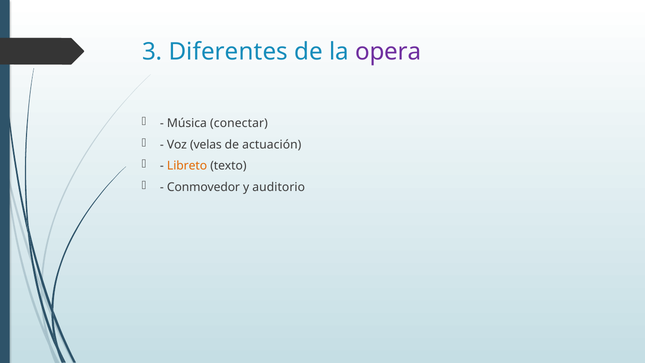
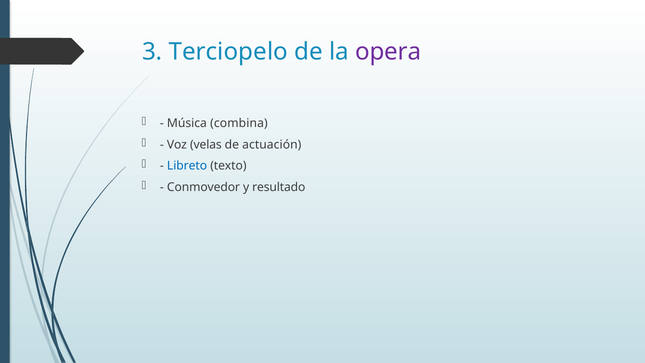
Diferentes: Diferentes -> Terciopelo
conectar: conectar -> combina
Libreto colour: orange -> blue
auditorio: auditorio -> resultado
